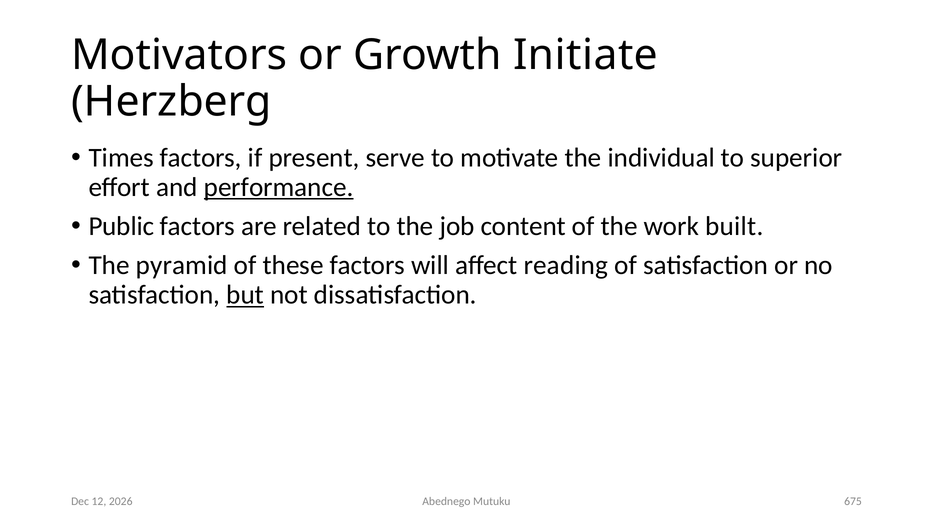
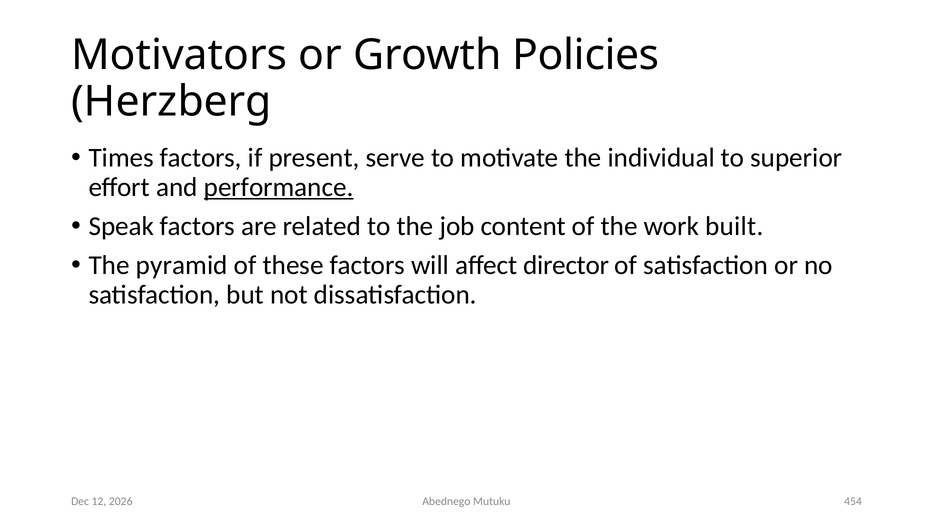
Initiate: Initiate -> Policies
Public: Public -> Speak
reading: reading -> director
but underline: present -> none
675: 675 -> 454
